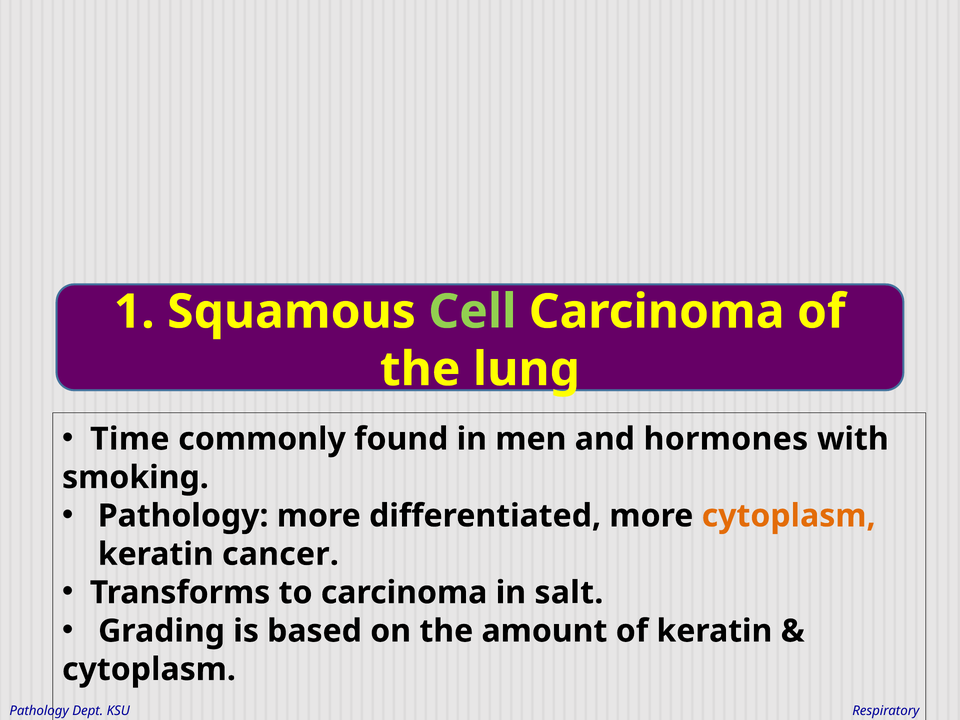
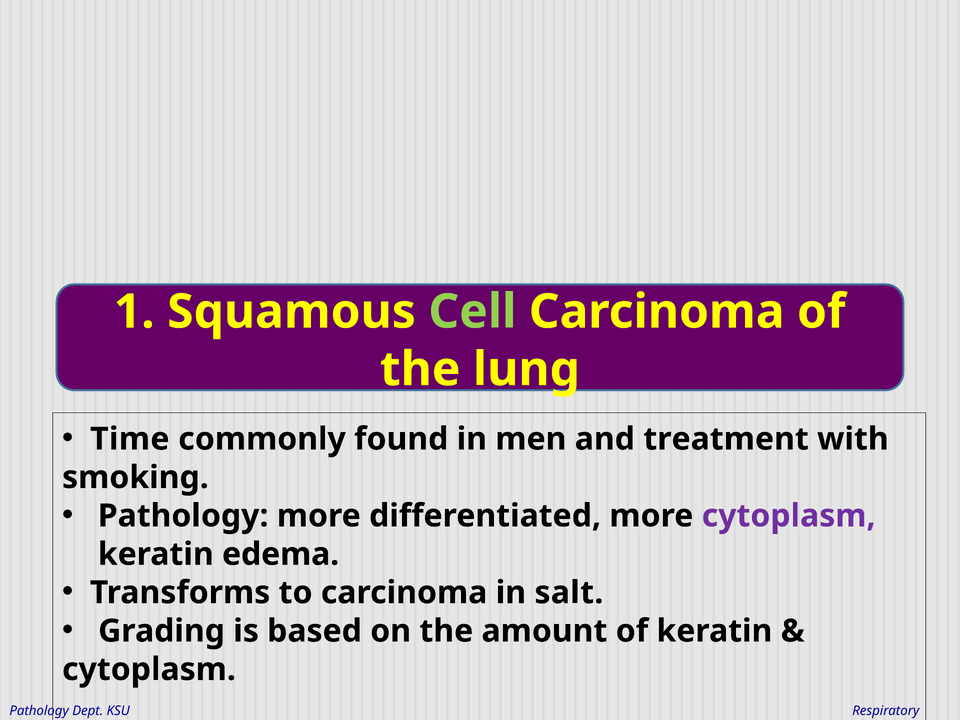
hormones: hormones -> treatment
cytoplasm at (789, 516) colour: orange -> purple
cancer: cancer -> edema
